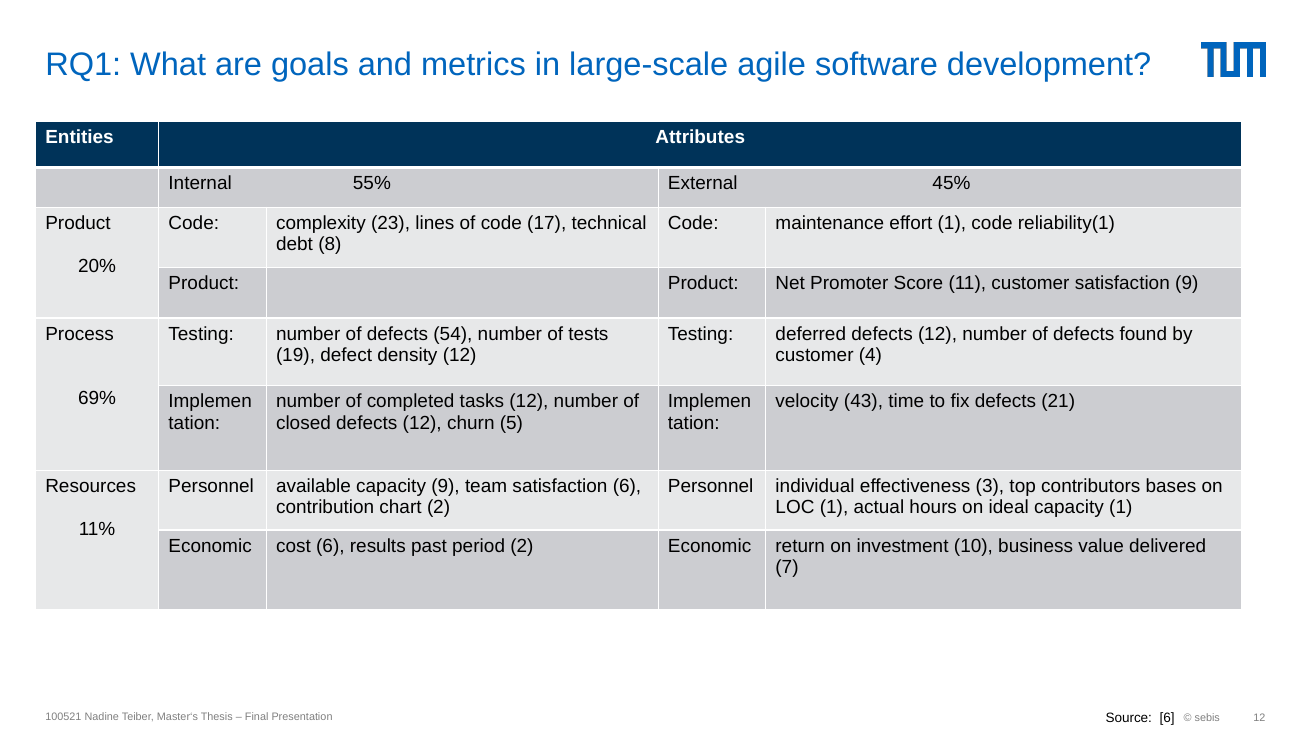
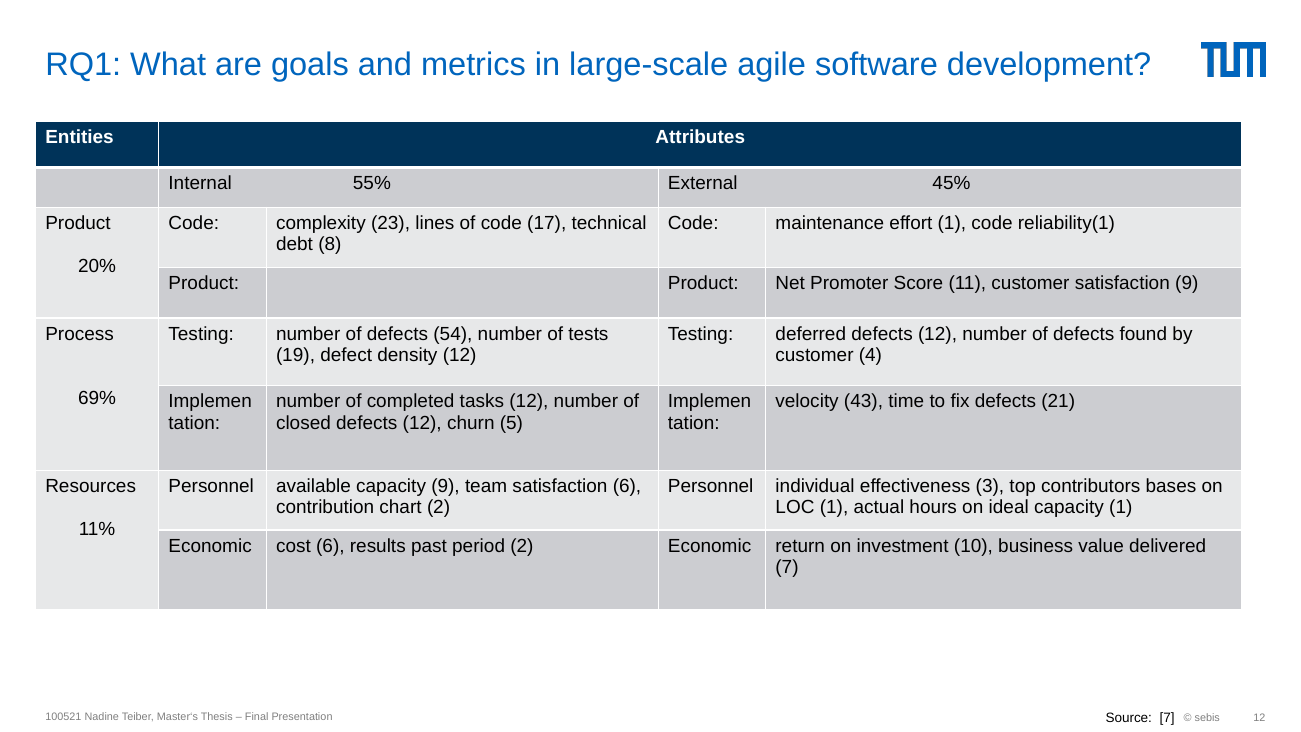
Source 6: 6 -> 7
